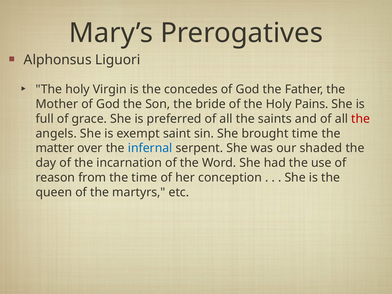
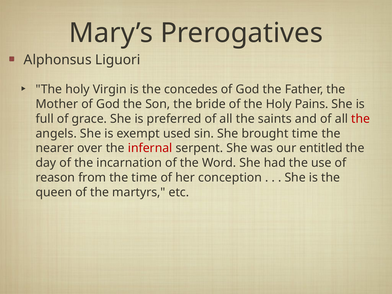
saint: saint -> used
matter: matter -> nearer
infernal colour: blue -> red
shaded: shaded -> entitled
